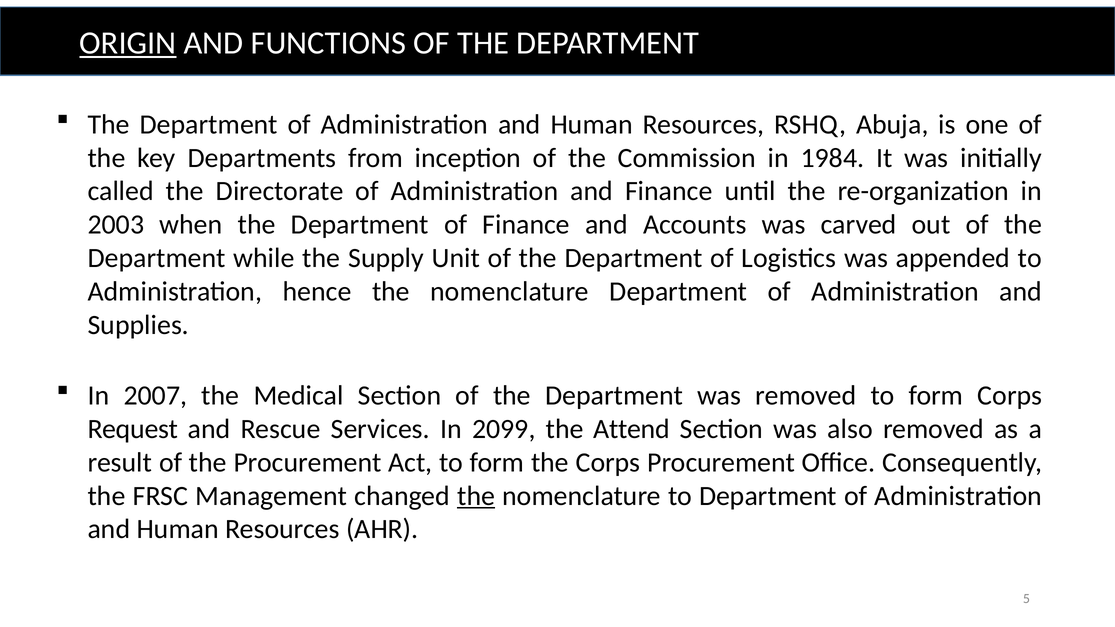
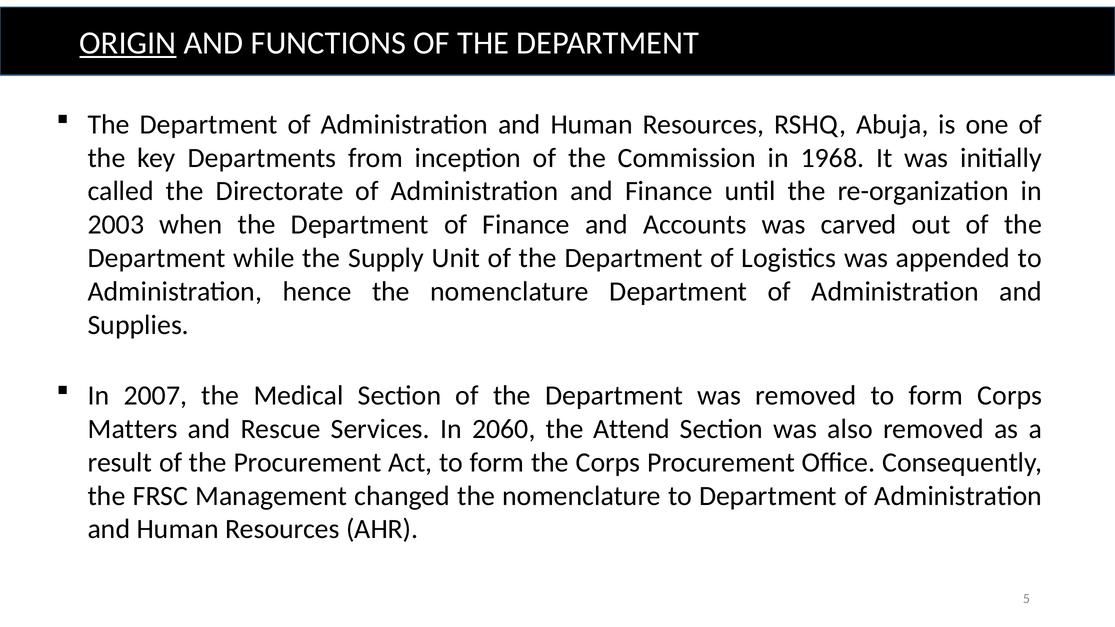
1984: 1984 -> 1968
Request: Request -> Matters
2099: 2099 -> 2060
the at (476, 496) underline: present -> none
